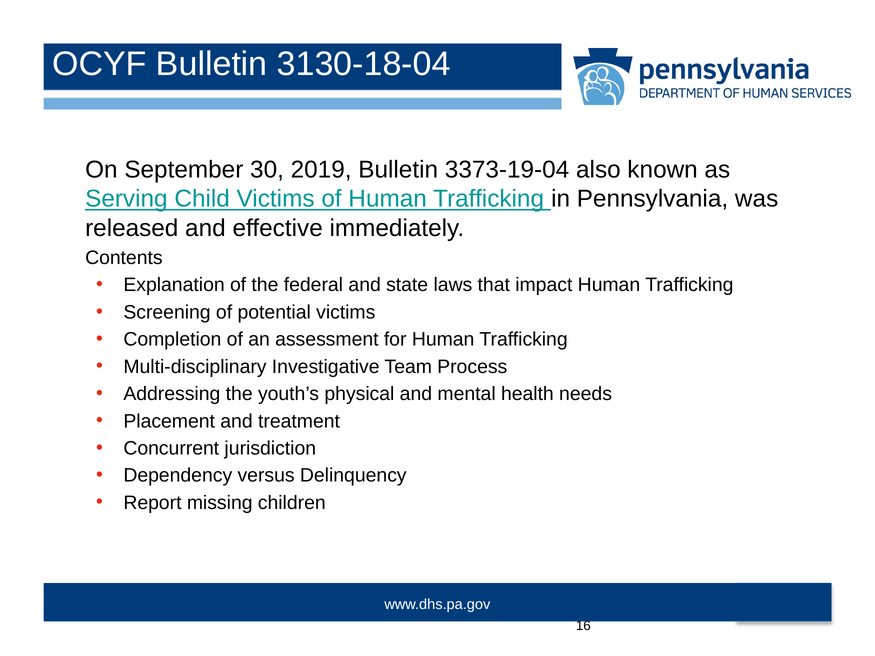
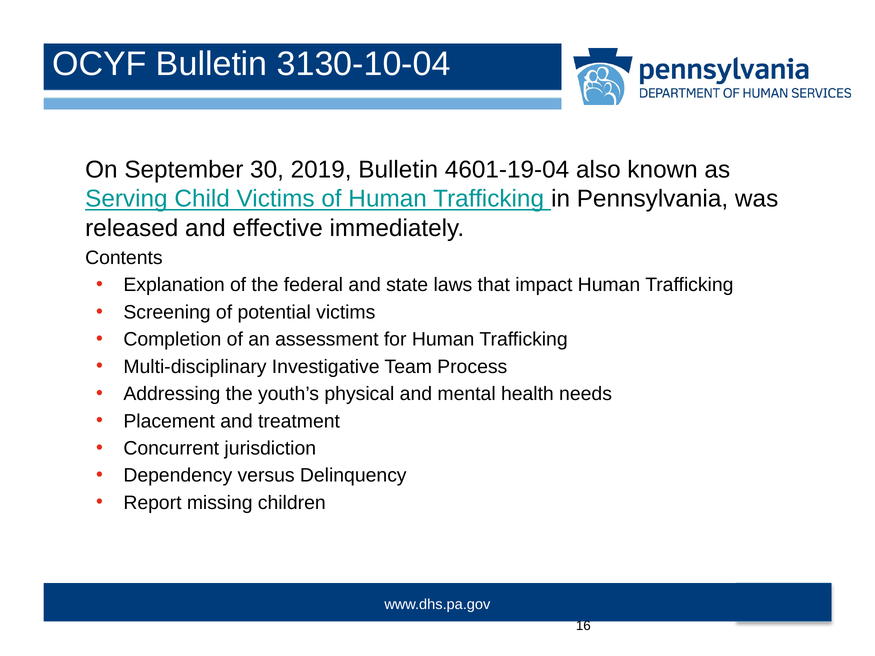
3130-18-04: 3130-18-04 -> 3130-10-04
3373-19-04: 3373-19-04 -> 4601-19-04
